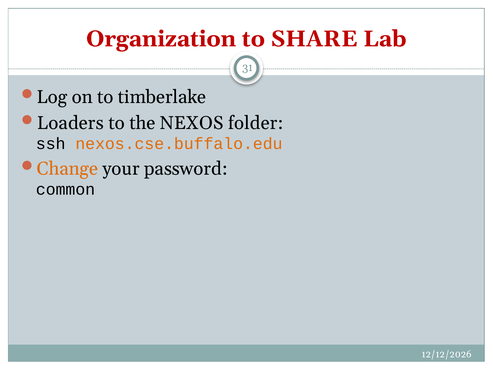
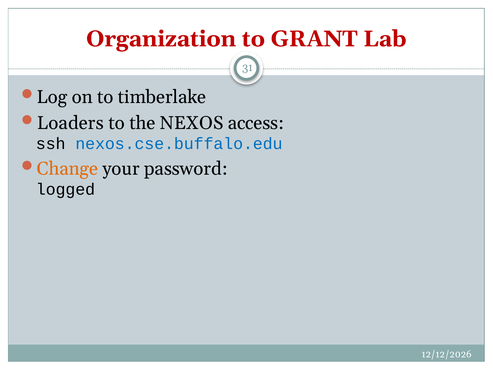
SHARE: SHARE -> GRANT
folder: folder -> access
nexos.cse.buffalo.edu colour: orange -> blue
common: common -> logged
